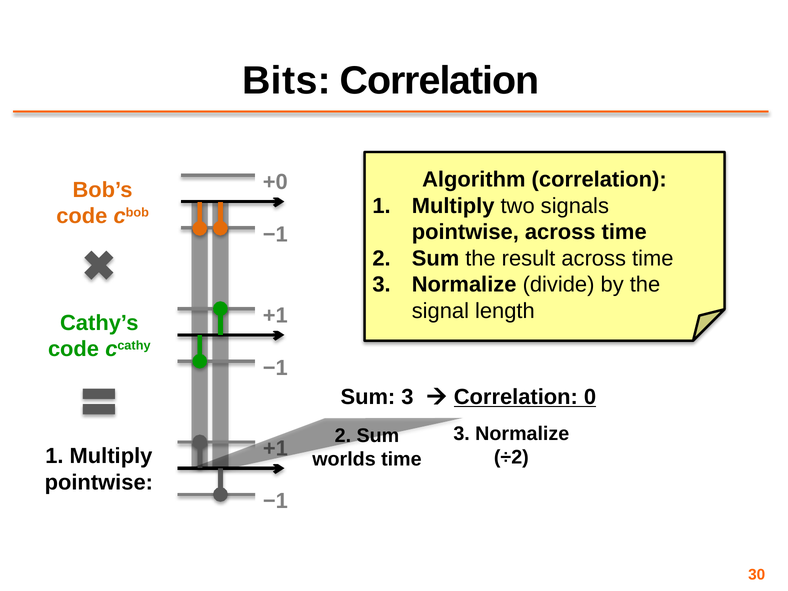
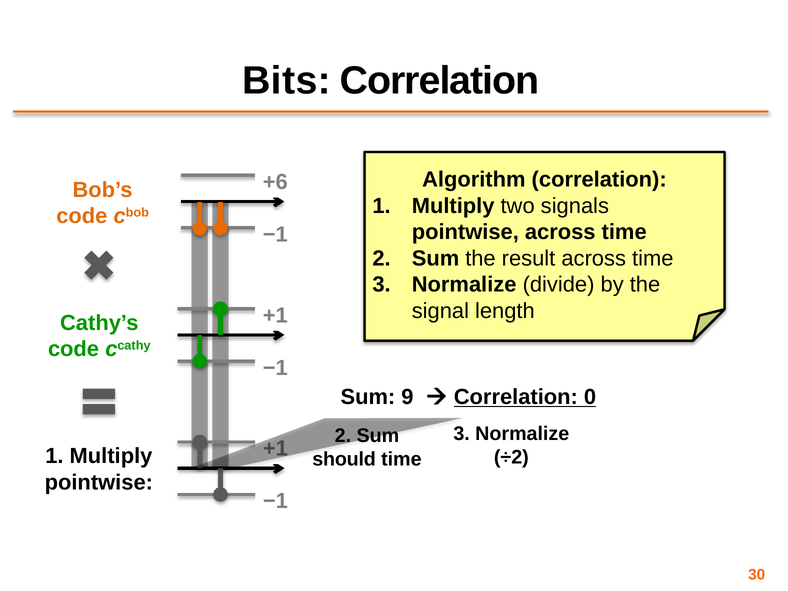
+0: +0 -> +6
Sum 3: 3 -> 9
worlds: worlds -> should
